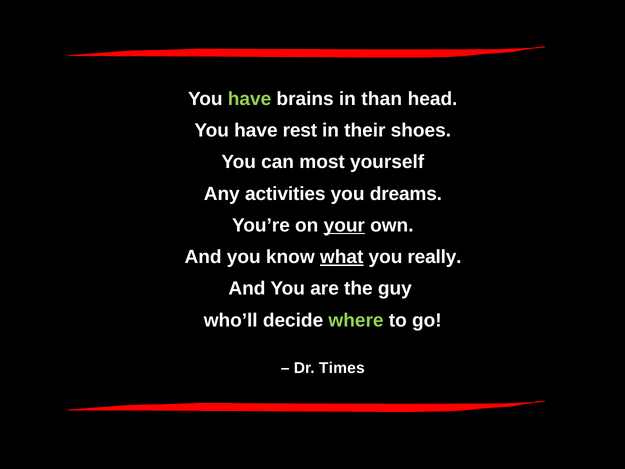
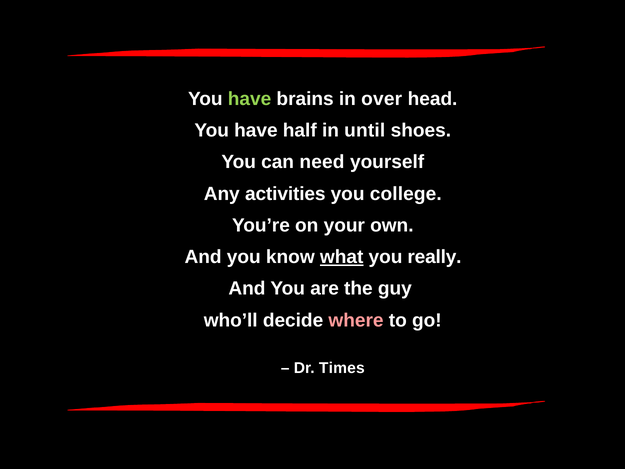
than: than -> over
rest: rest -> half
their: their -> until
most: most -> need
dreams: dreams -> college
your underline: present -> none
where colour: light green -> pink
